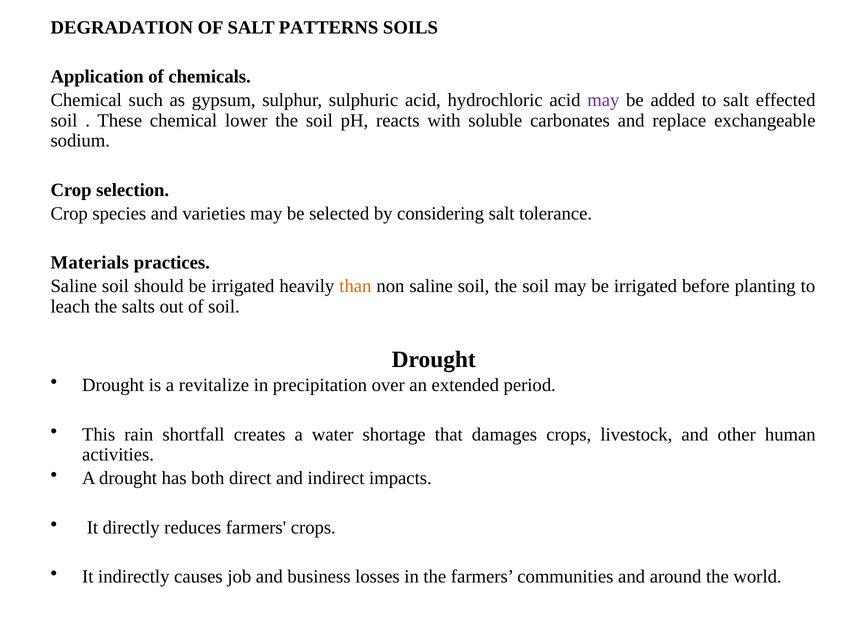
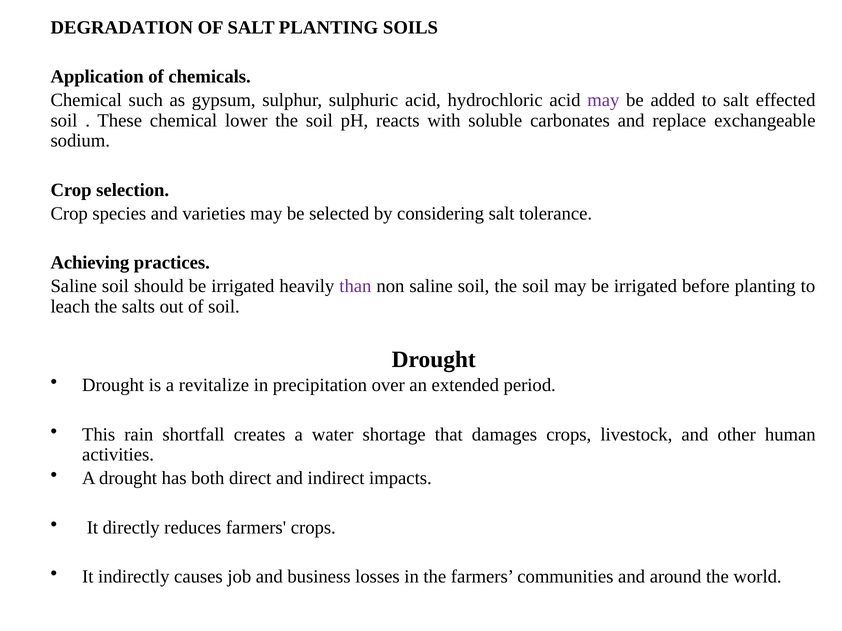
SALT PATTERNS: PATTERNS -> PLANTING
Materials: Materials -> Achieving
than colour: orange -> purple
